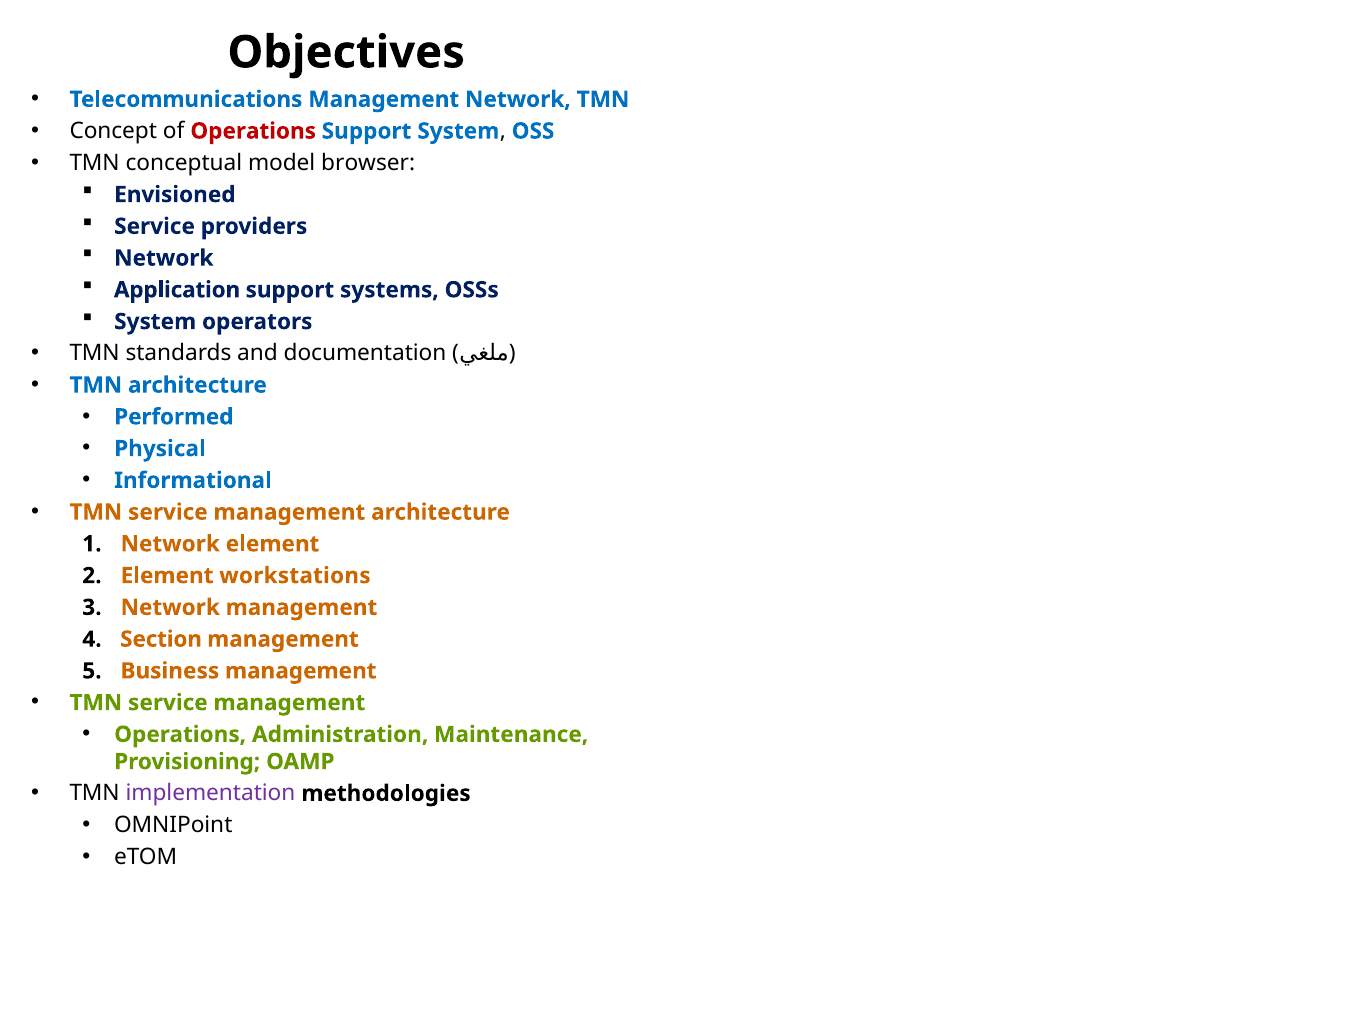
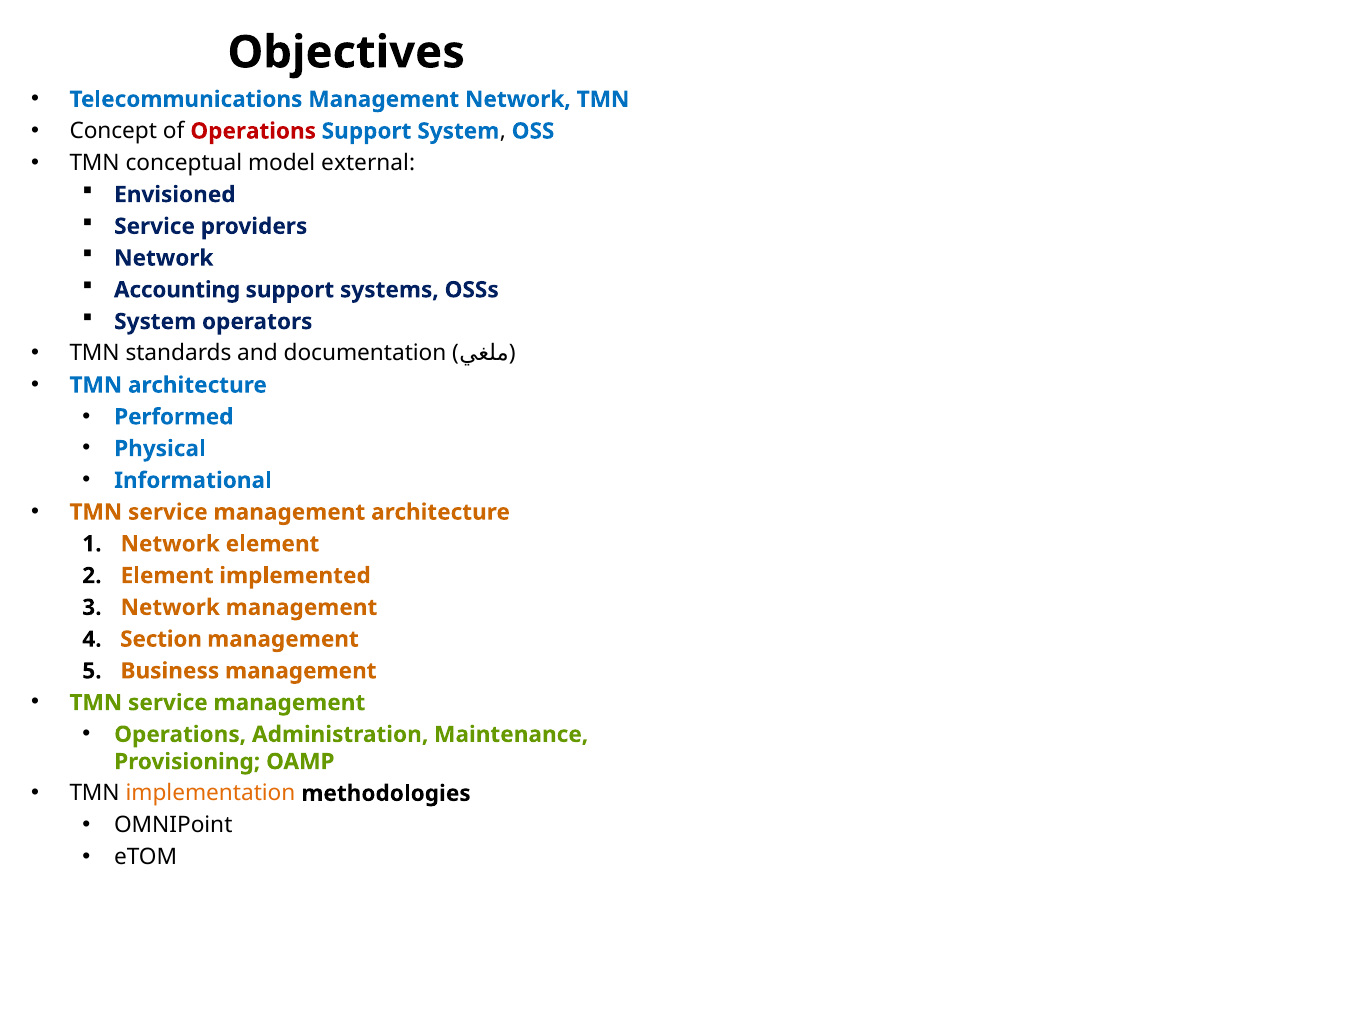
browser: browser -> external
Application: Application -> Accounting
workstations: workstations -> implemented
implementation colour: purple -> orange
